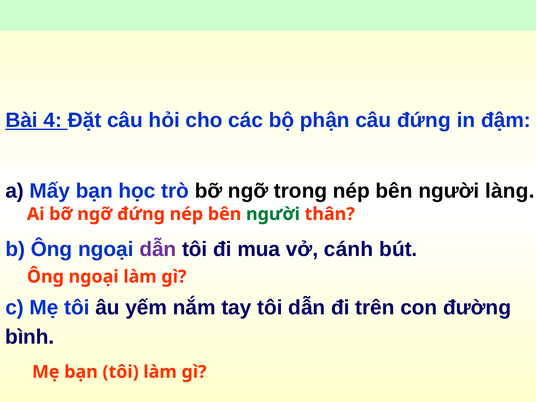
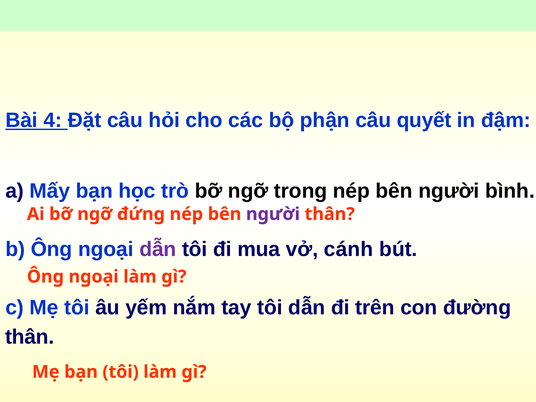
câu đứng: đứng -> quyết
làng: làng -> bình
người at (273, 214) colour: green -> purple
bình at (30, 337): bình -> thân
